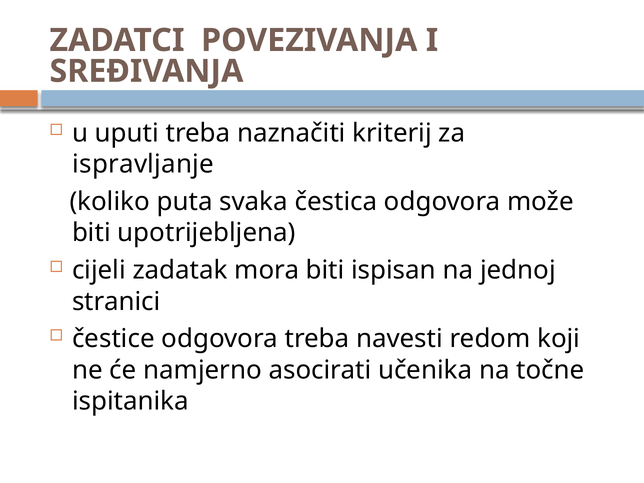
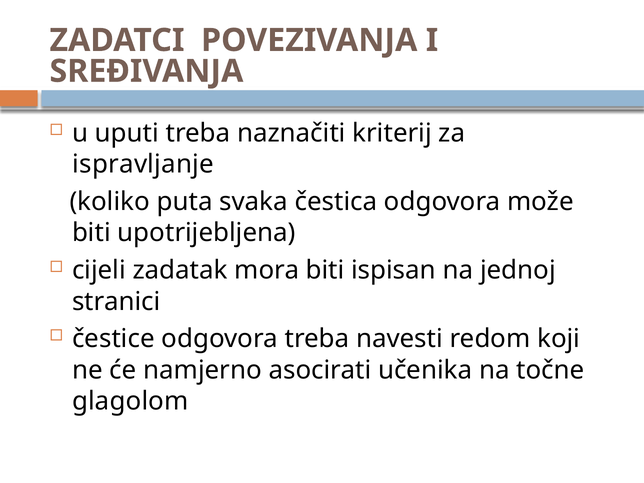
ispitanika: ispitanika -> glagolom
